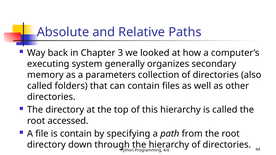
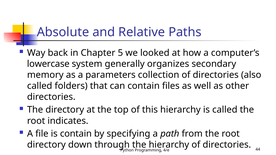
3: 3 -> 5
executing: executing -> lowercase
accessed: accessed -> indicates
